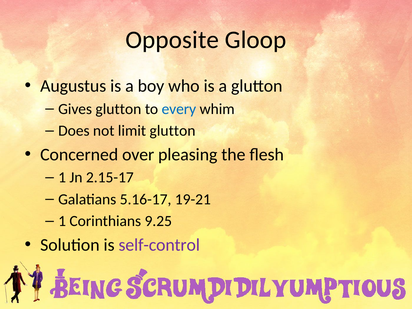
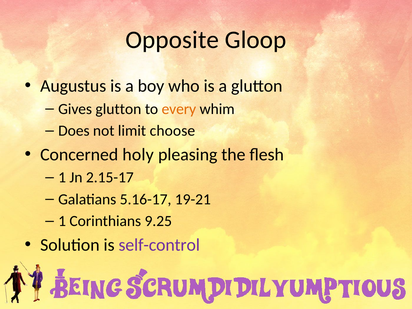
every colour: blue -> orange
limit glutton: glutton -> choose
over: over -> holy
